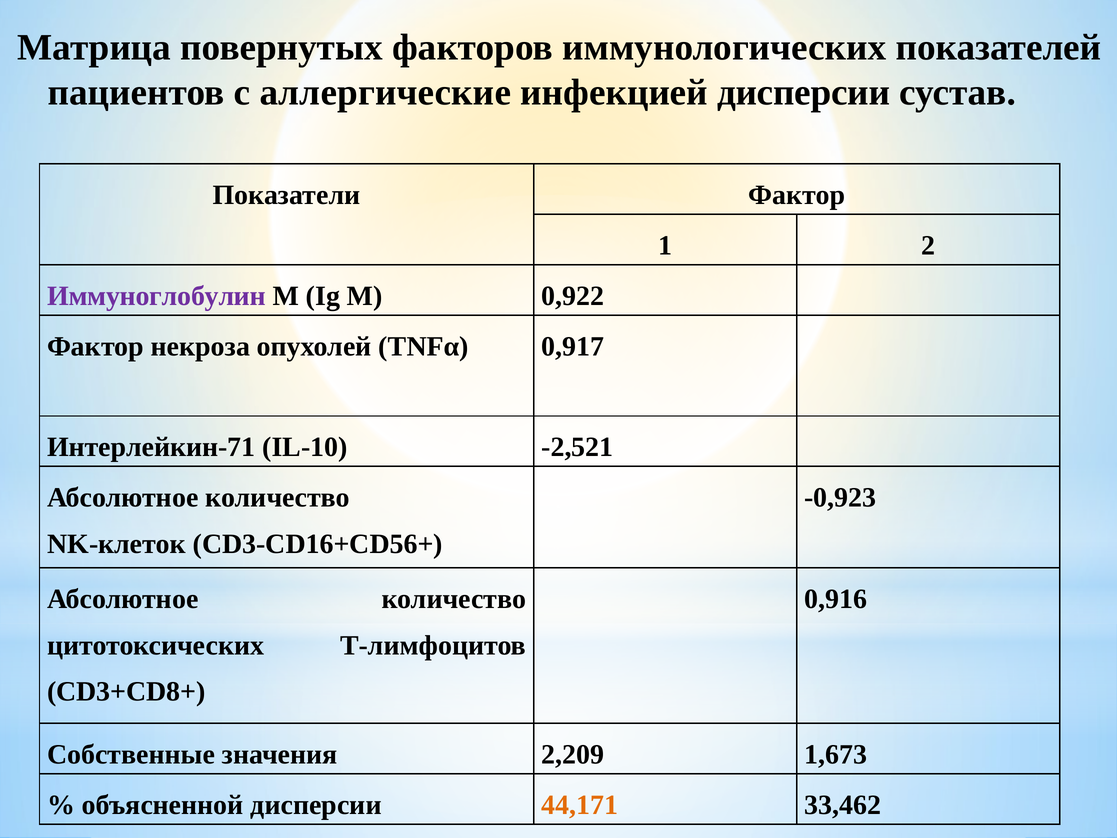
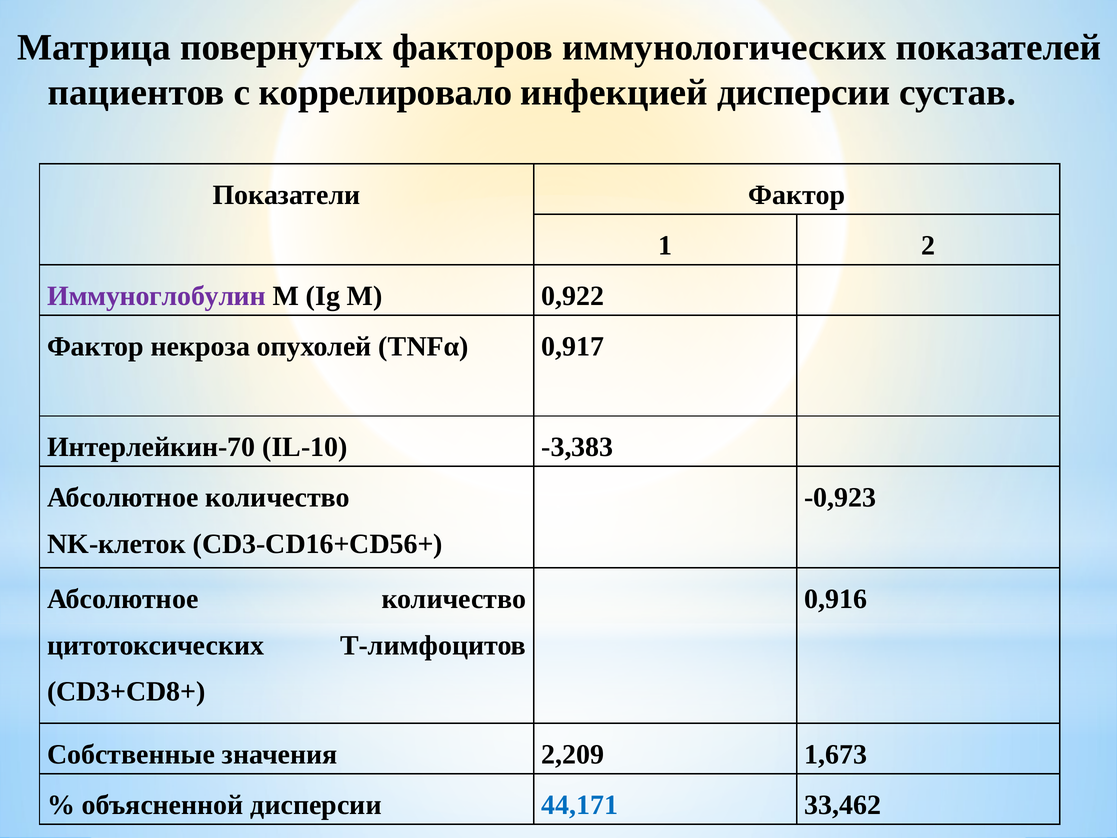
аллергические: аллергические -> коррелировало
Интерлейкин-71: Интерлейкин-71 -> Интерлейкин-70
-2,521: -2,521 -> -3,383
44,171 colour: orange -> blue
